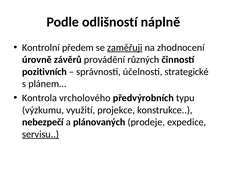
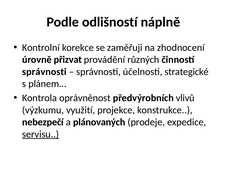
předem: předem -> korekce
zaměřuji underline: present -> none
závěrů: závěrů -> přizvat
pozitivních at (44, 72): pozitivních -> správnosti
vrcholového: vrcholového -> oprávněnost
typu: typu -> vlivů
